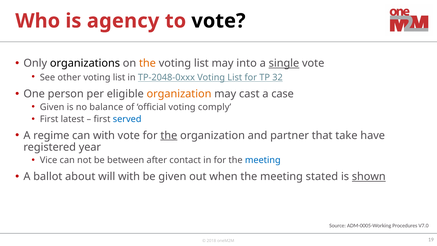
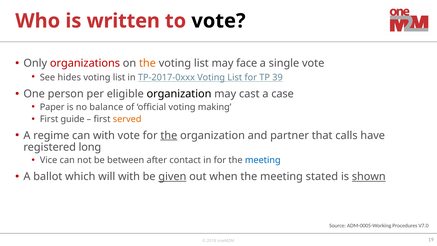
agency: agency -> written
organizations colour: black -> red
into: into -> face
single underline: present -> none
other: other -> hides
TP-2048-0xxx: TP-2048-0xxx -> TP-2017-0xxx
32: 32 -> 39
organization at (179, 94) colour: orange -> black
Given at (52, 107): Given -> Paper
comply: comply -> making
latest: latest -> guide
served colour: blue -> orange
take: take -> calls
year: year -> long
about: about -> which
given at (172, 176) underline: none -> present
